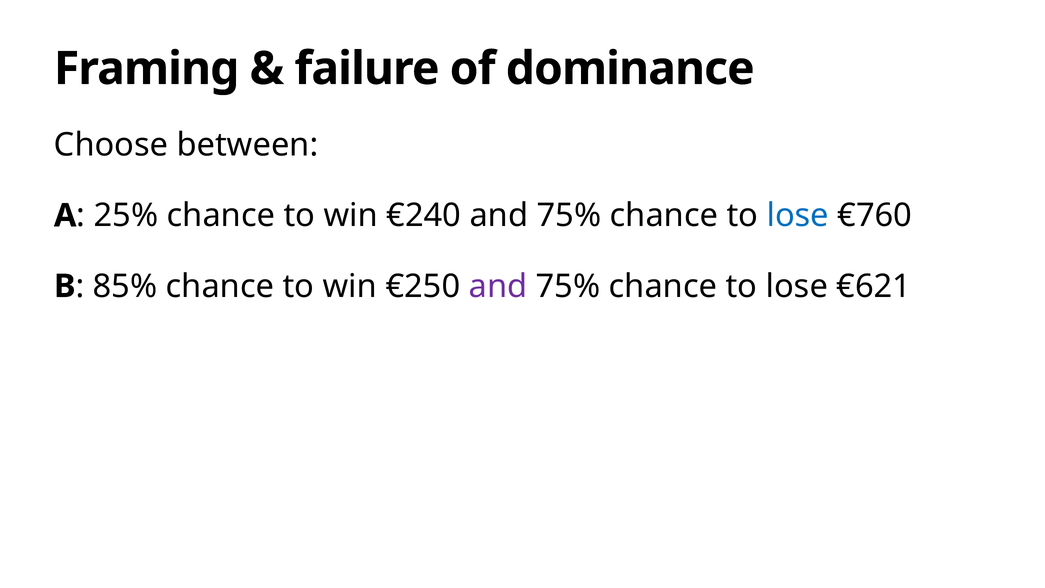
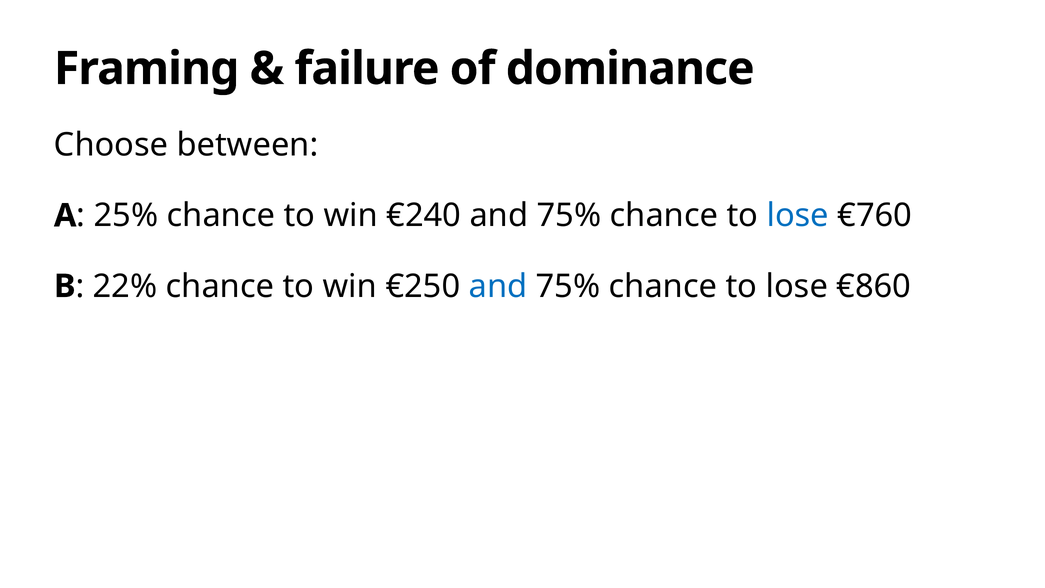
85%: 85% -> 22%
and at (498, 286) colour: purple -> blue
€621: €621 -> €860
